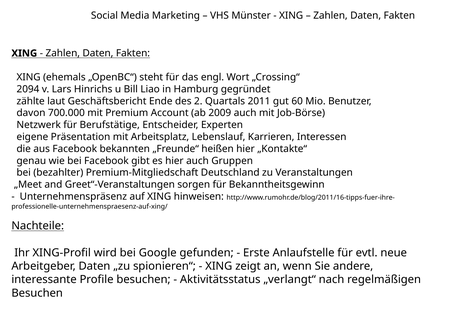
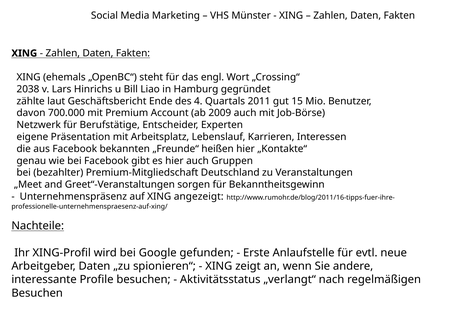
2094: 2094 -> 2038
2: 2 -> 4
60: 60 -> 15
hinweisen: hinweisen -> angezeigt
